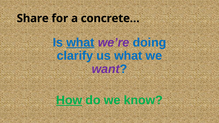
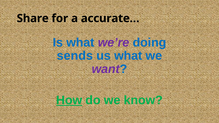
concrete…: concrete… -> accurate…
what at (80, 43) underline: present -> none
clarify: clarify -> sends
